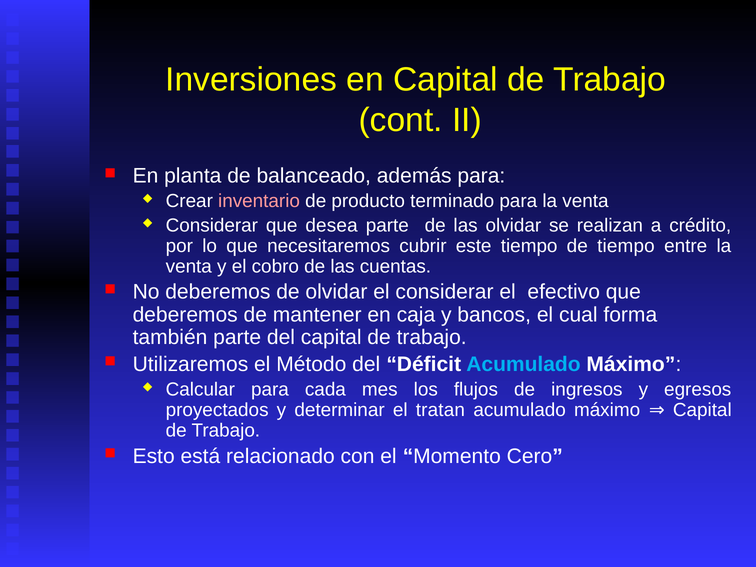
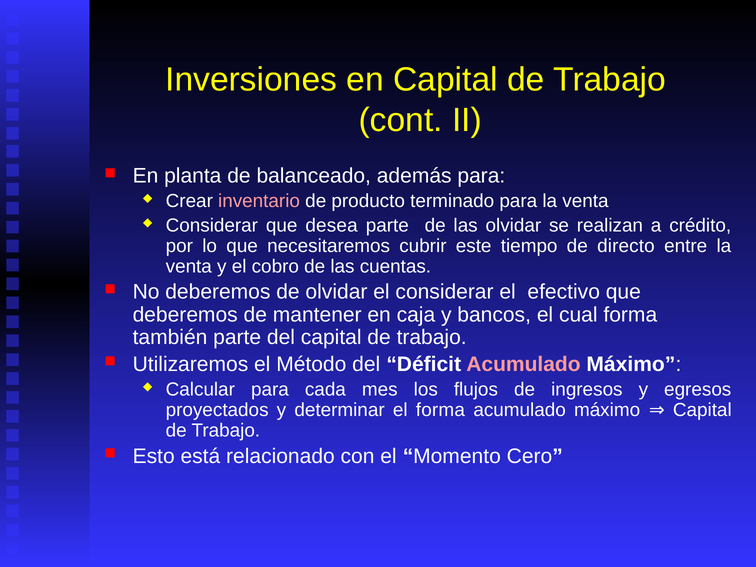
de tiempo: tiempo -> directo
Acumulado at (523, 364) colour: light blue -> pink
el tratan: tratan -> forma
